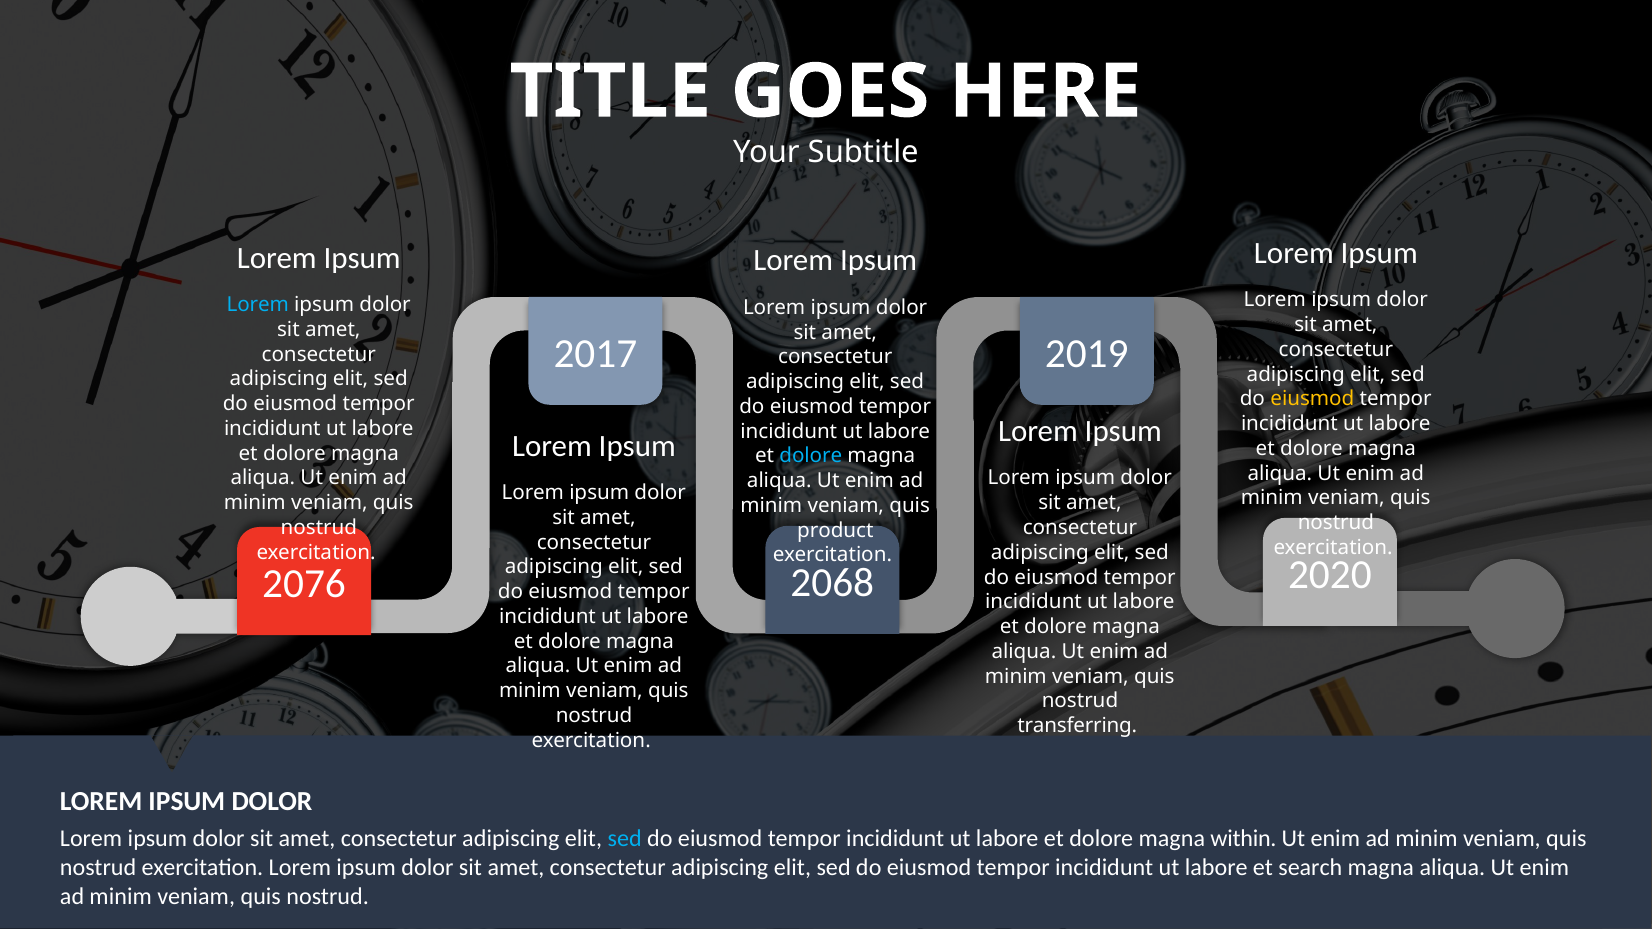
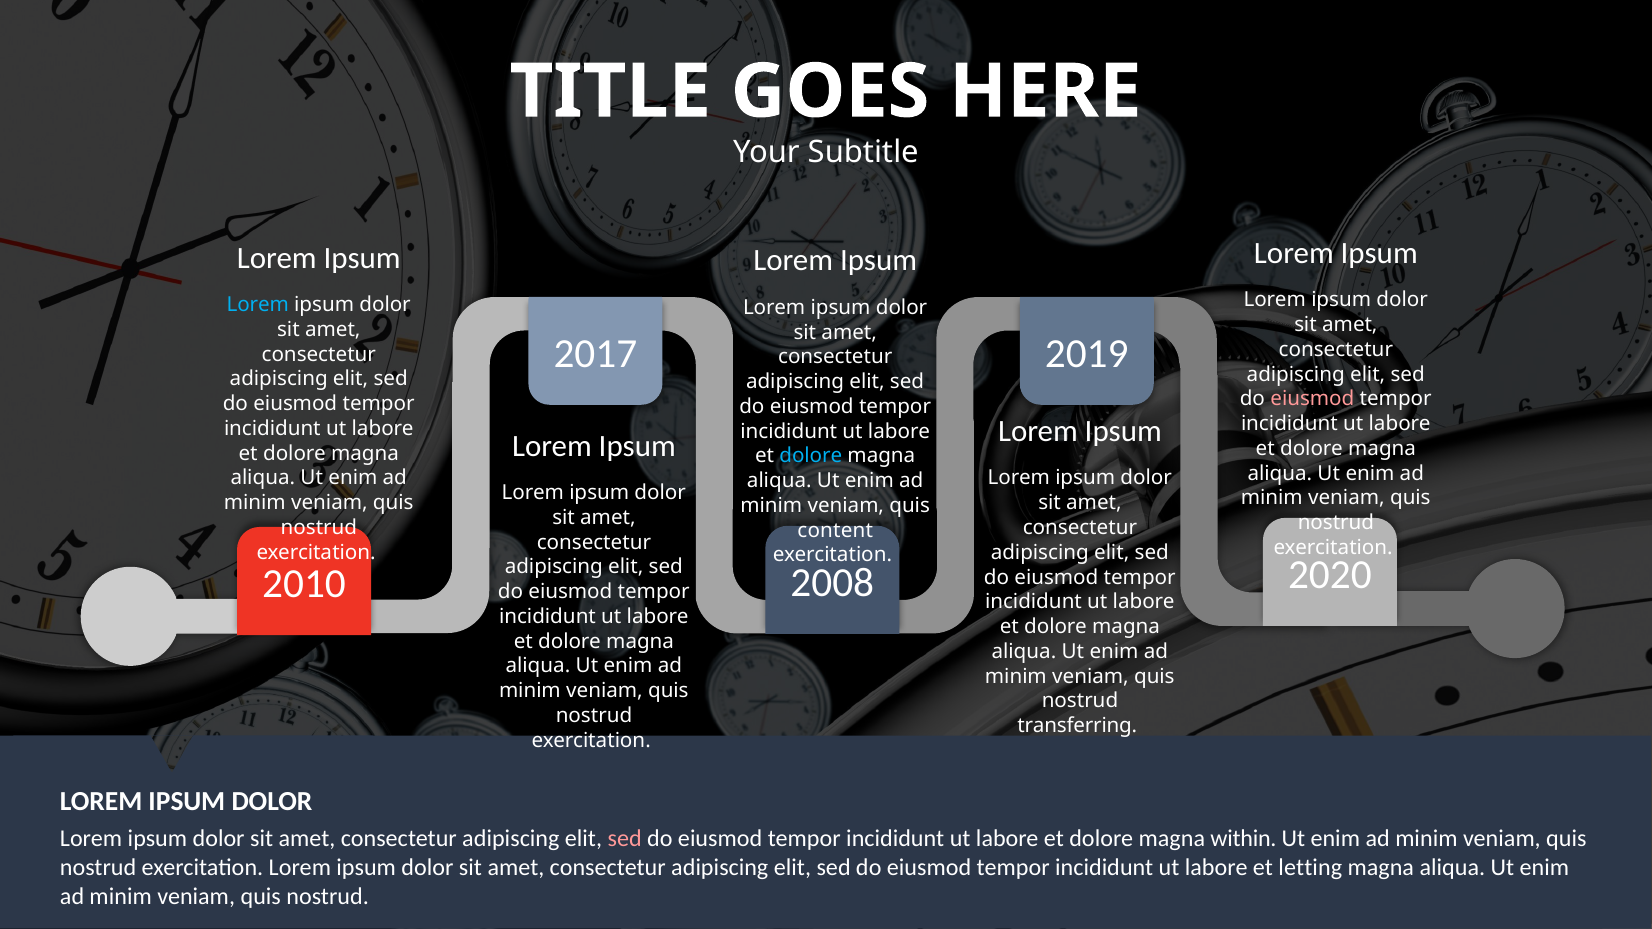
eiusmod at (1312, 399) colour: yellow -> pink
product: product -> content
2068: 2068 -> 2008
2076: 2076 -> 2010
sed at (625, 839) colour: light blue -> pink
search: search -> letting
